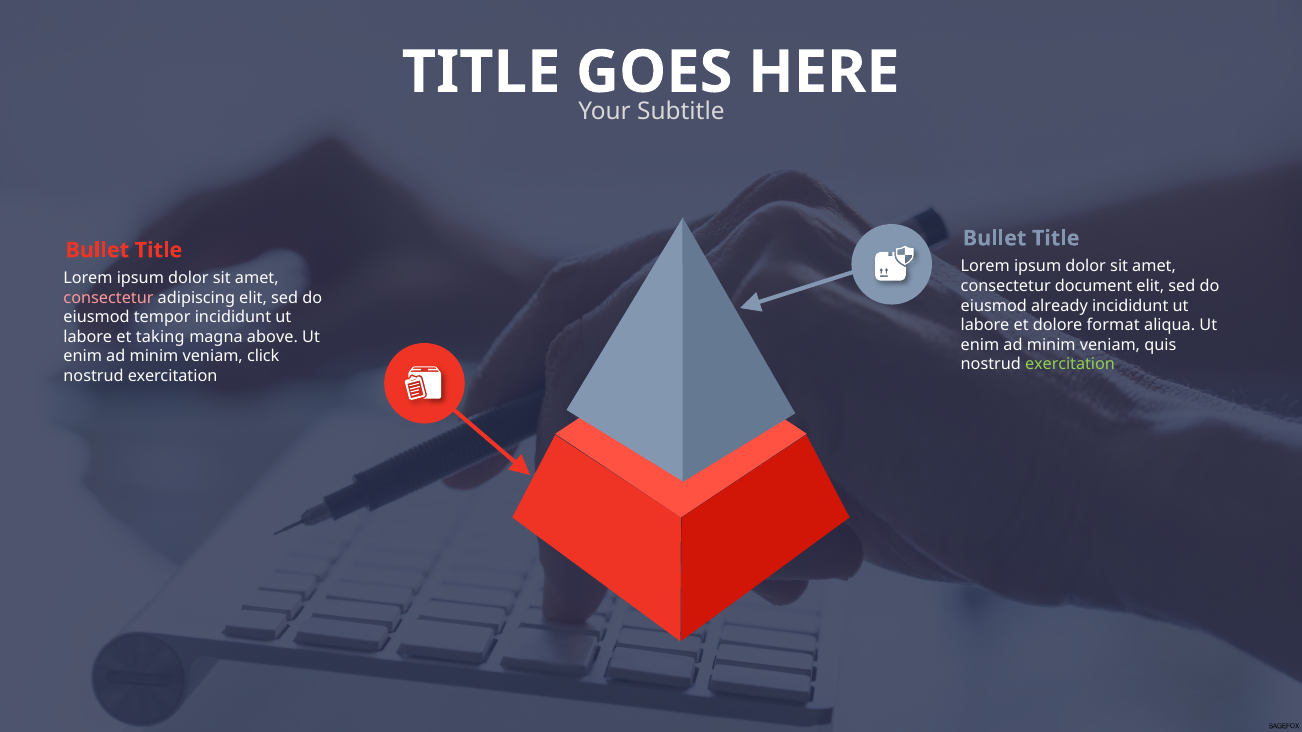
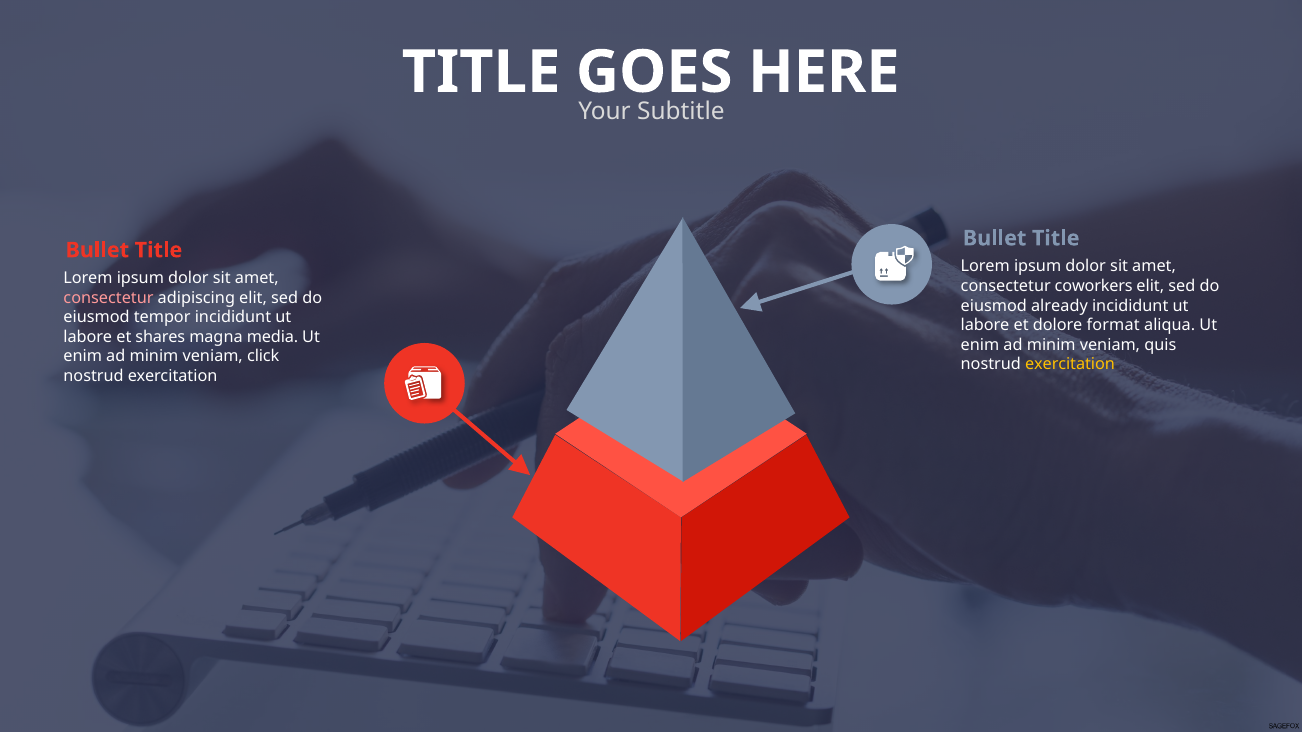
document: document -> coworkers
taking: taking -> shares
above: above -> media
exercitation at (1070, 364) colour: light green -> yellow
